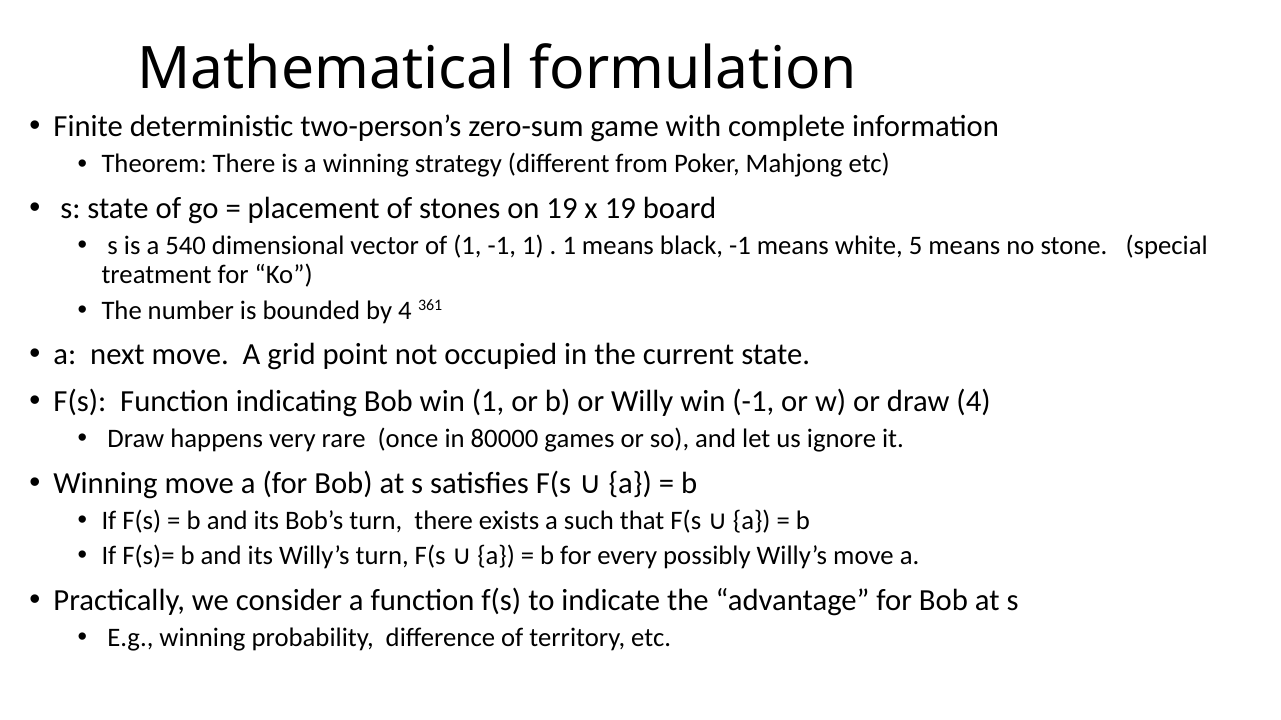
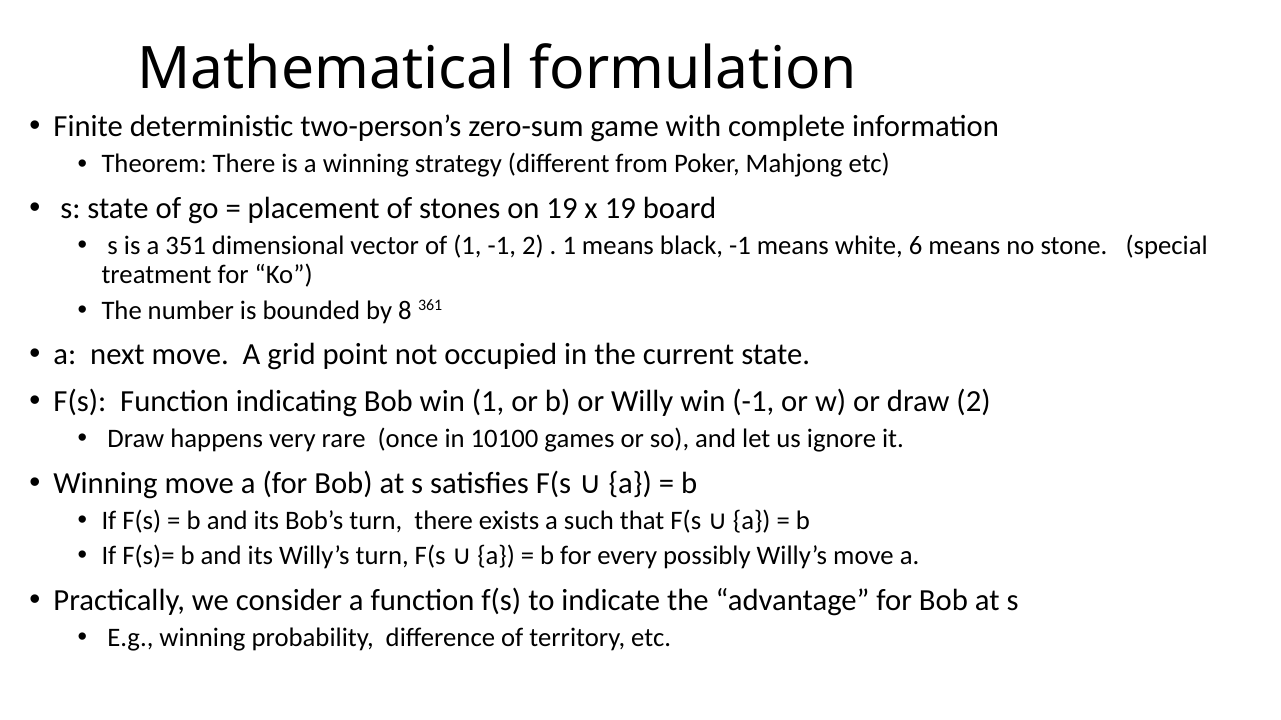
540: 540 -> 351
-1 1: 1 -> 2
5: 5 -> 6
by 4: 4 -> 8
draw 4: 4 -> 2
80000: 80000 -> 10100
